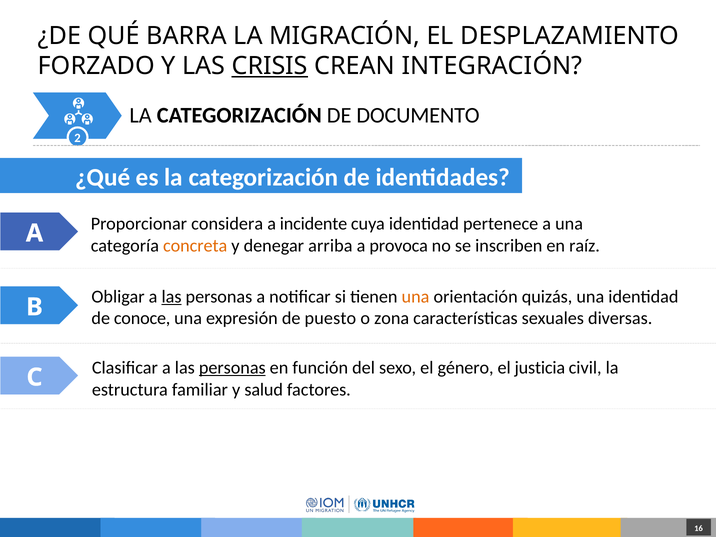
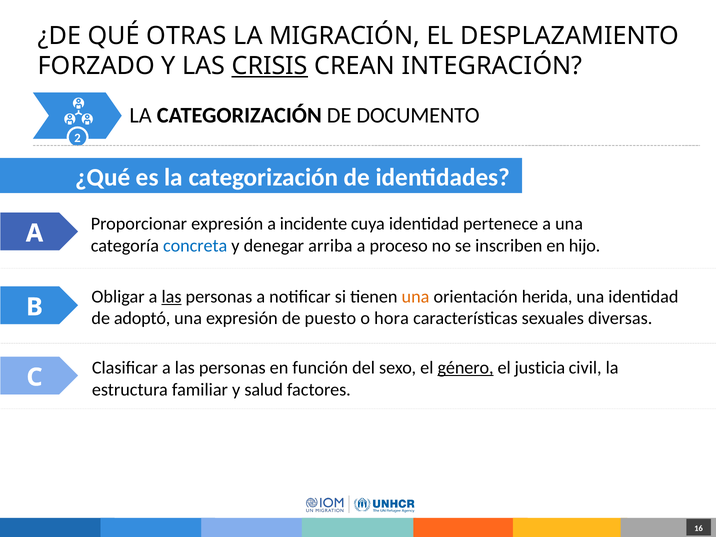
BARRA: BARRA -> OTRAS
Proporcionar considera: considera -> expresión
concreta colour: orange -> blue
provoca: provoca -> proceso
raíz: raíz -> hijo
quizás: quizás -> herida
conoce: conoce -> adoptó
zona: zona -> hora
personas at (232, 368) underline: present -> none
género underline: none -> present
